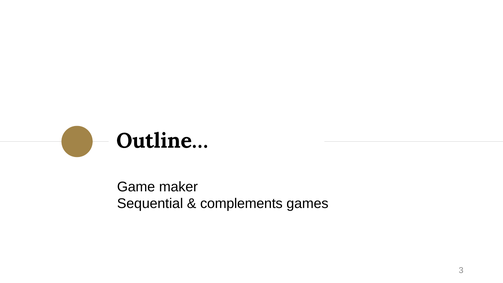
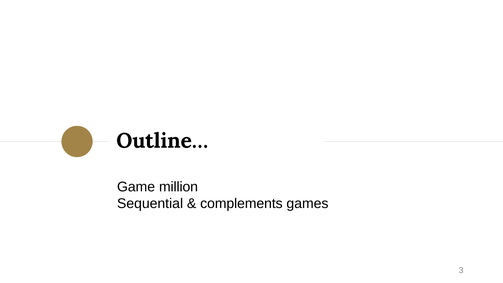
maker: maker -> million
